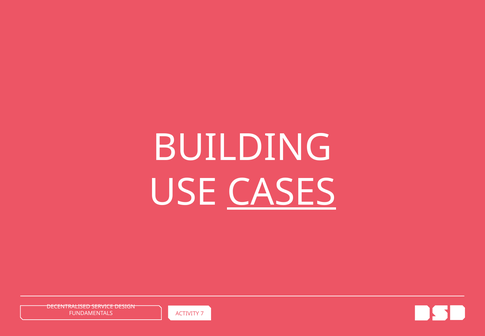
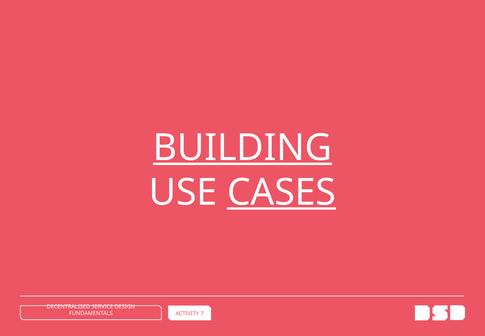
BUILDING underline: none -> present
